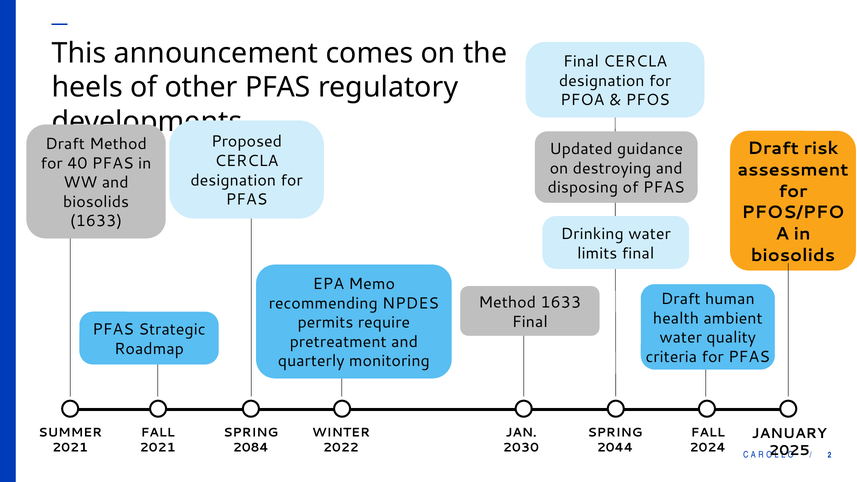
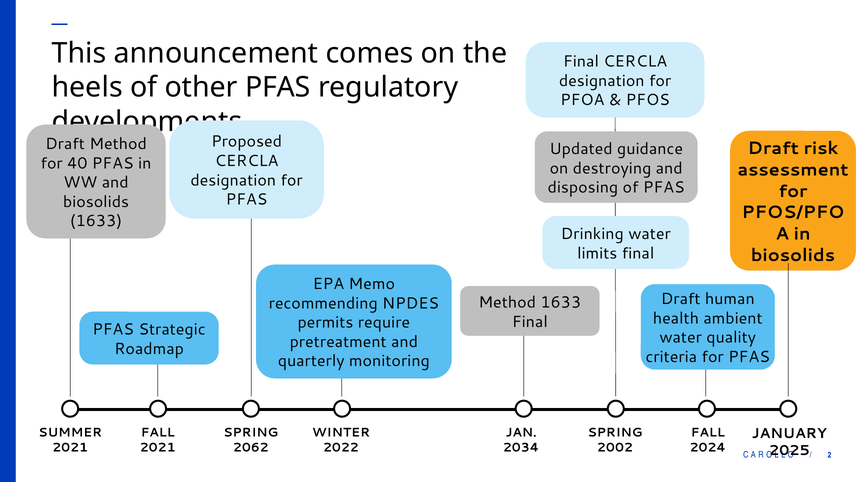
2084: 2084 -> 2062
2030: 2030 -> 2034
2044: 2044 -> 2002
